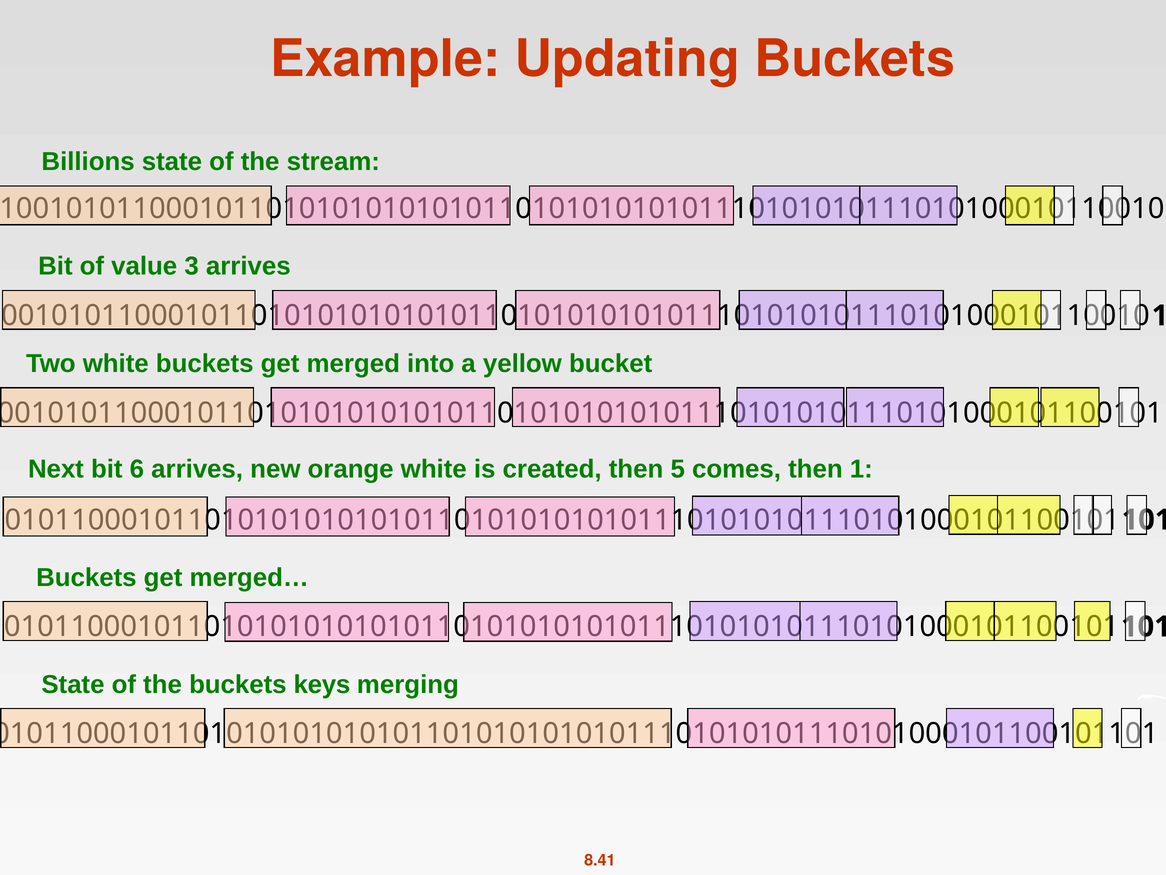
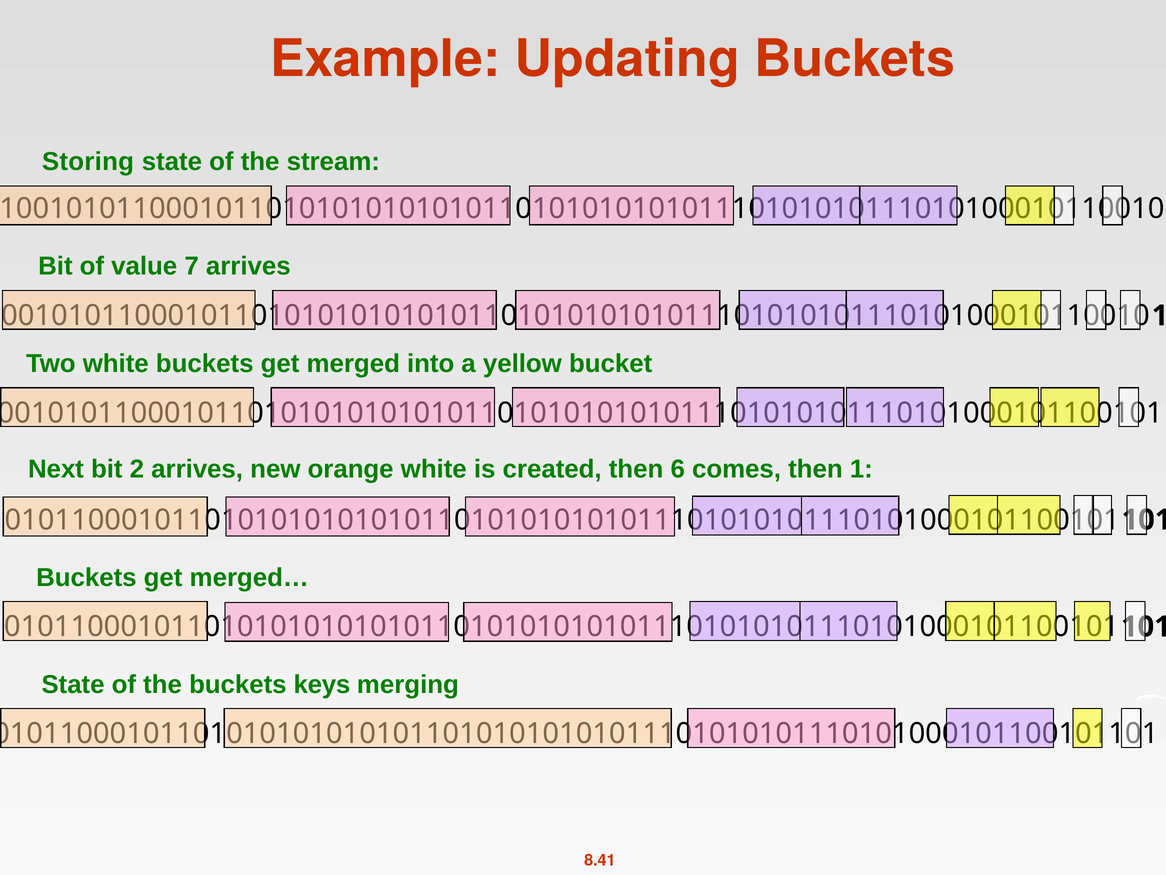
Billions: Billions -> Storing
3: 3 -> 7
6: 6 -> 2
5: 5 -> 6
